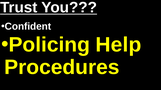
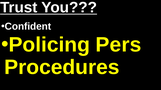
Help: Help -> Pers
